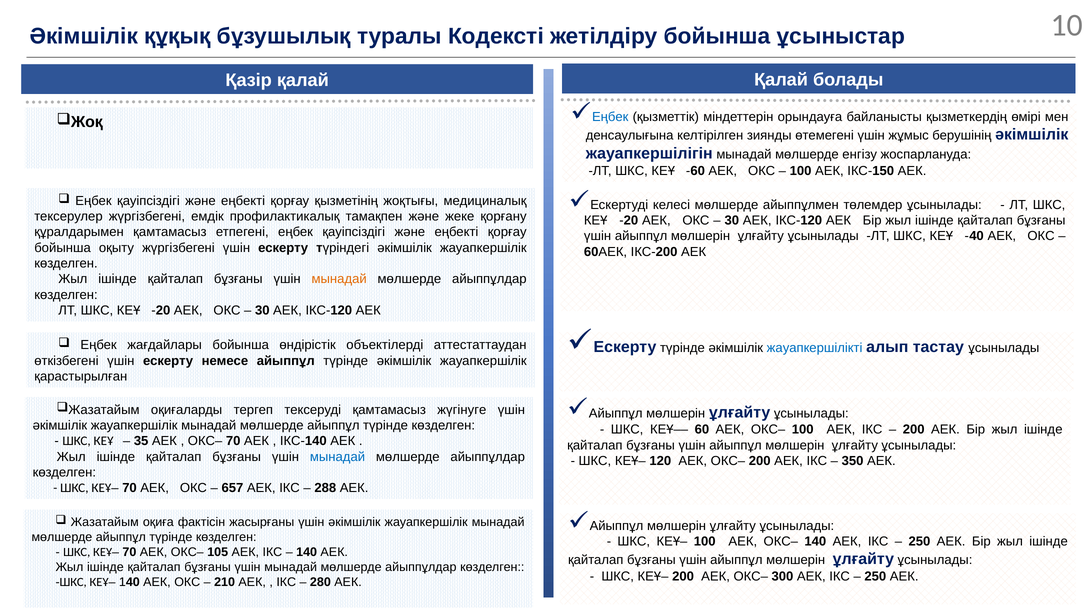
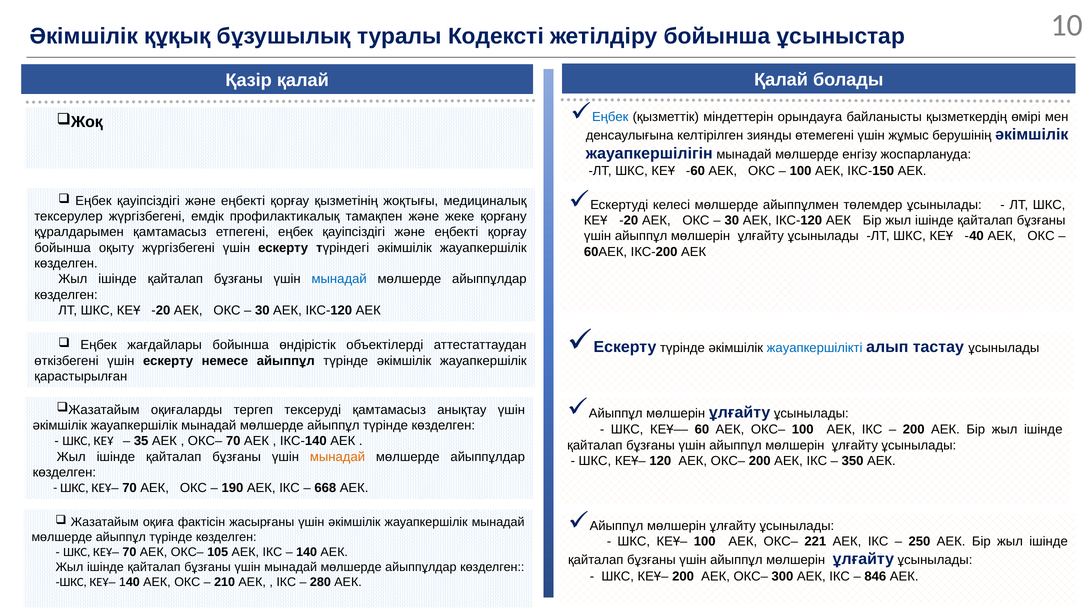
мынадай at (339, 279) colour: orange -> blue
жүгінуге: жүгінуге -> анықтау
мынадай at (338, 457) colour: blue -> orange
657: 657 -> 190
288: 288 -> 668
ОКС– 140: 140 -> 221
250 at (875, 577): 250 -> 846
